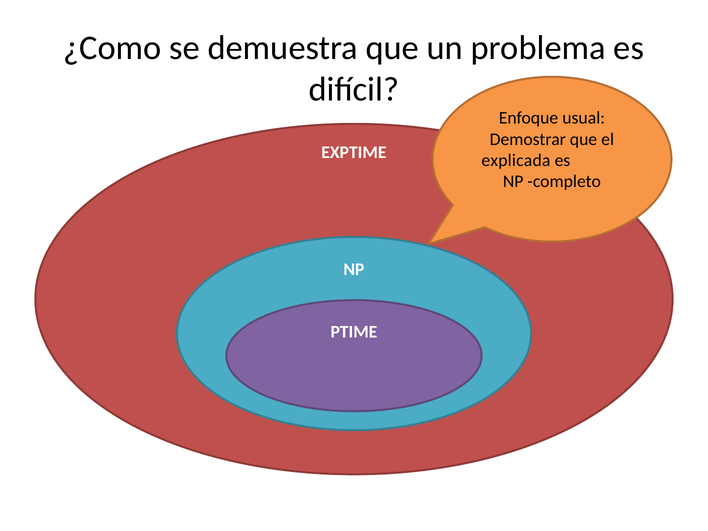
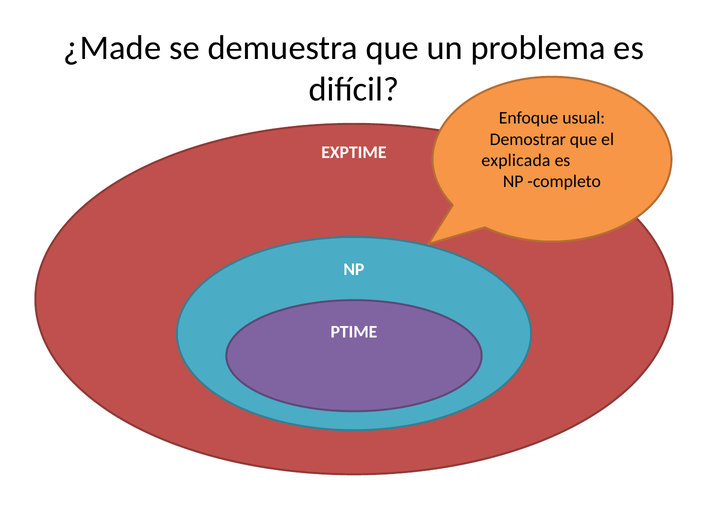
¿Como: ¿Como -> ¿Made
